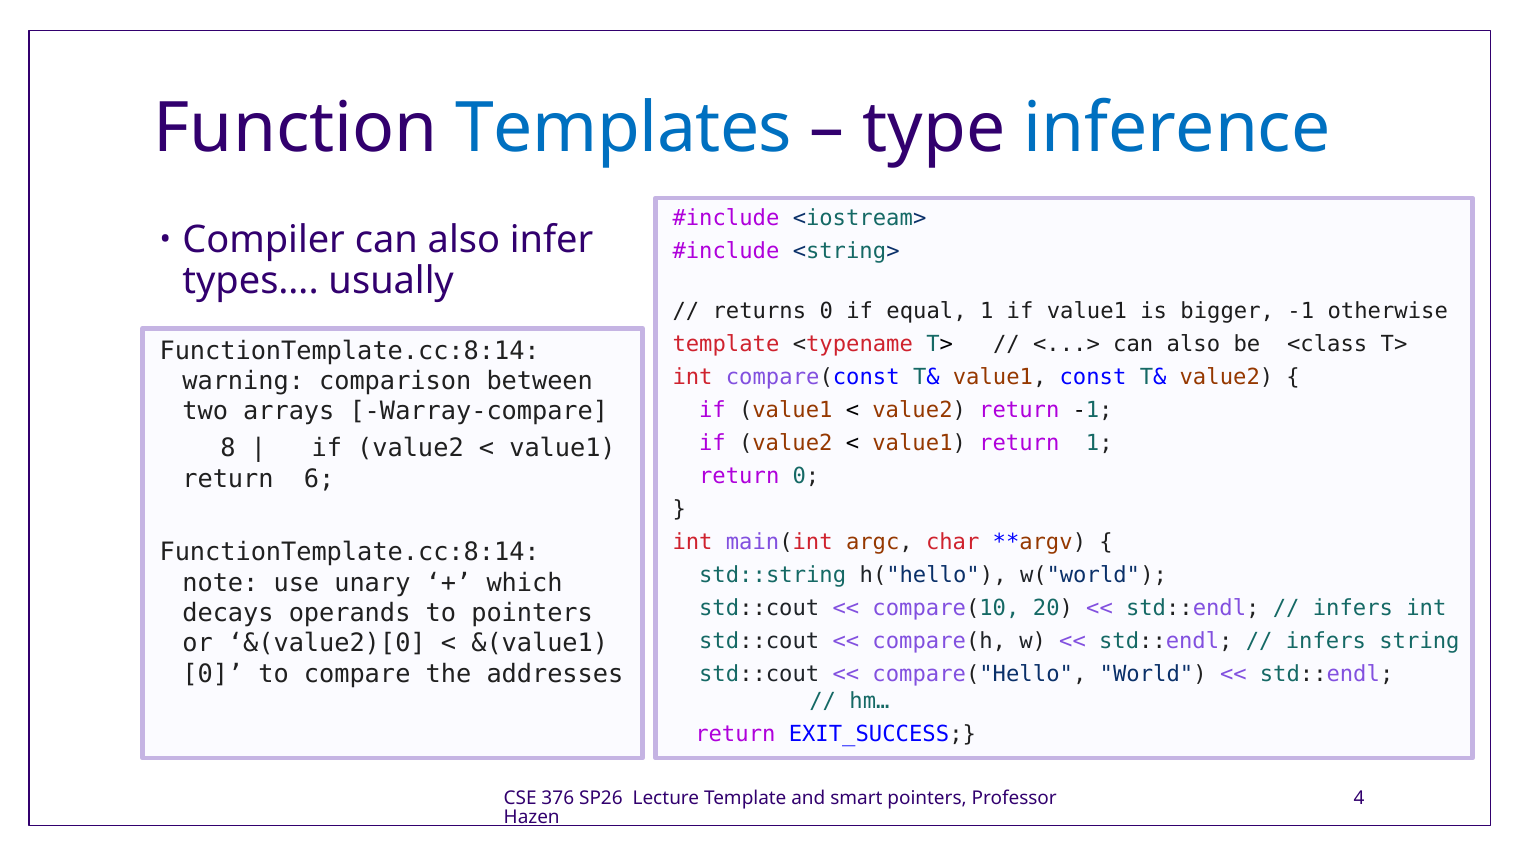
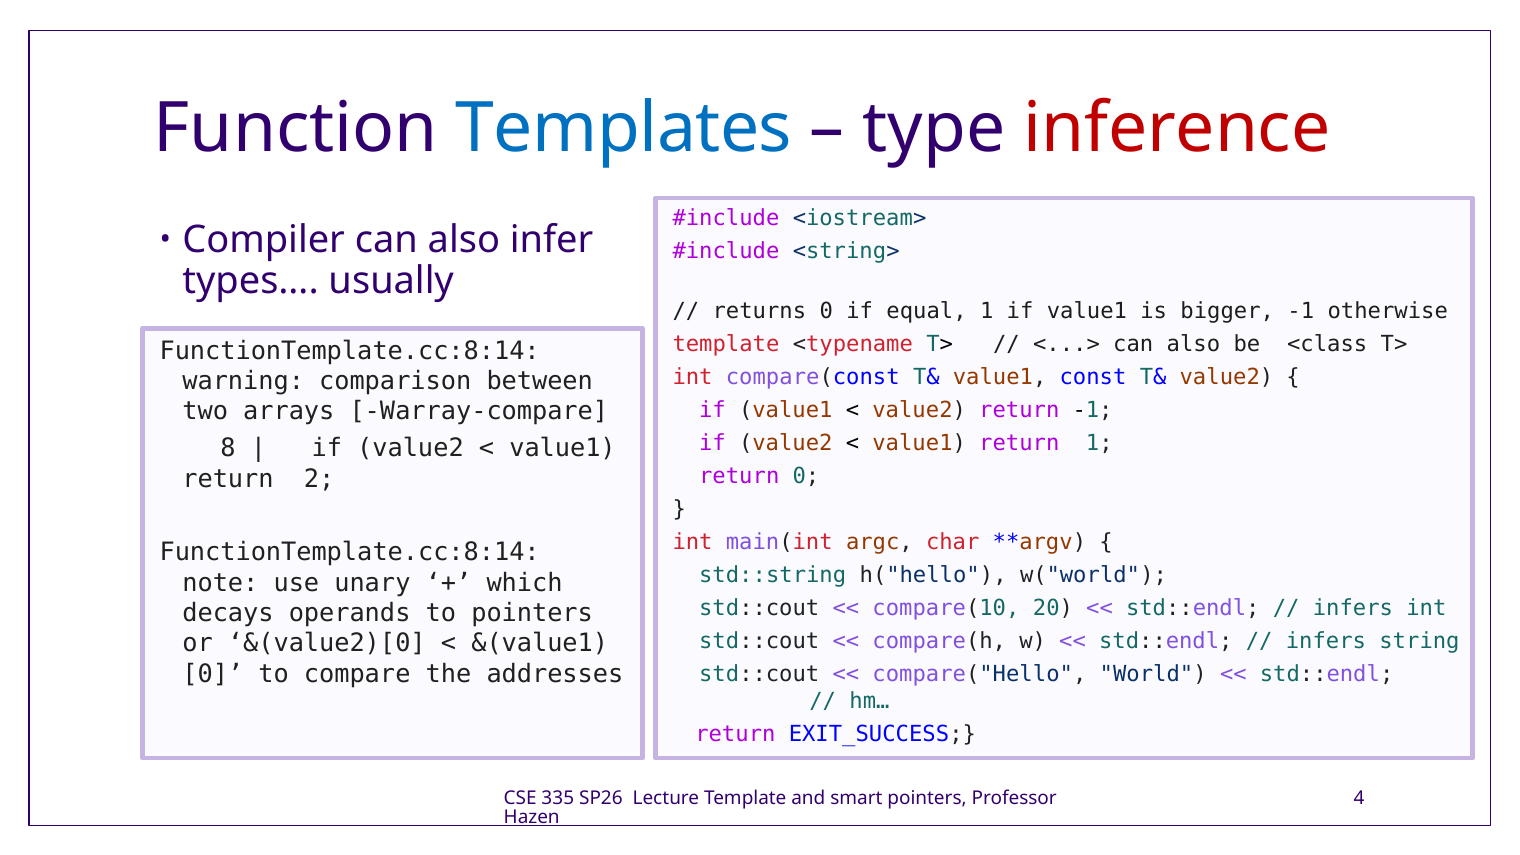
inference colour: blue -> red
6: 6 -> 2
376: 376 -> 335
